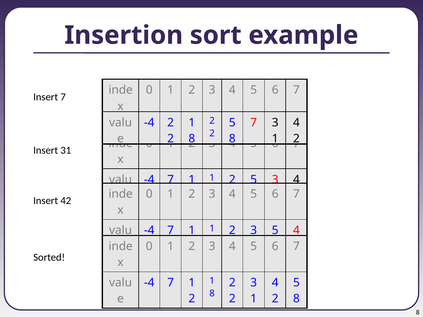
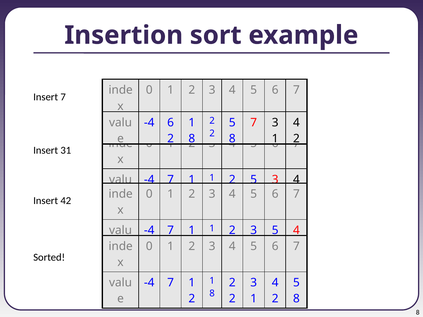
-4 2: 2 -> 6
